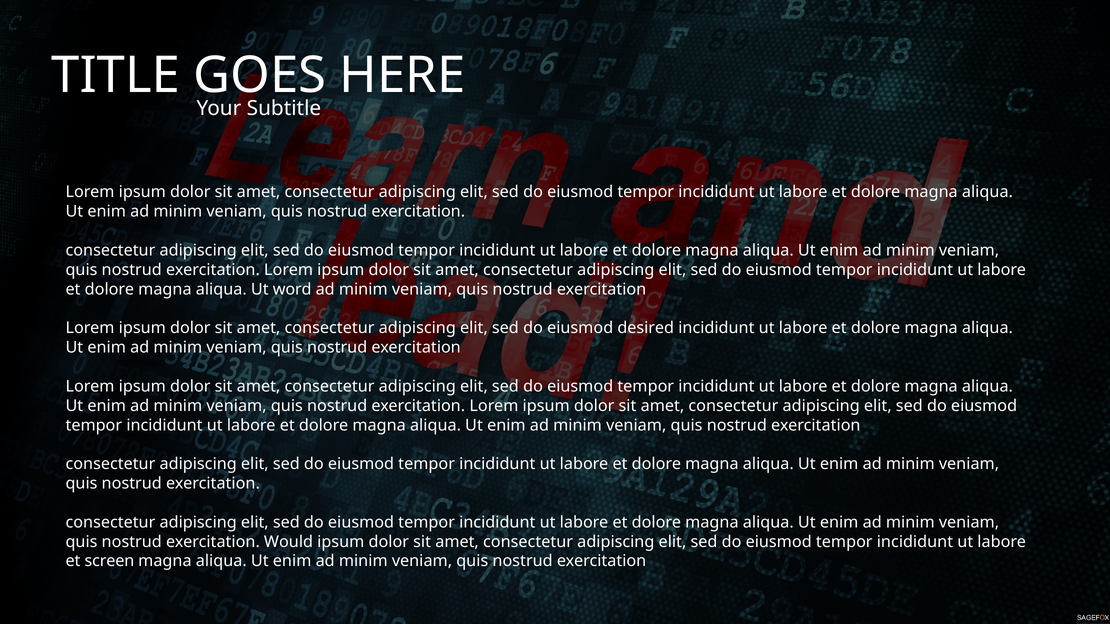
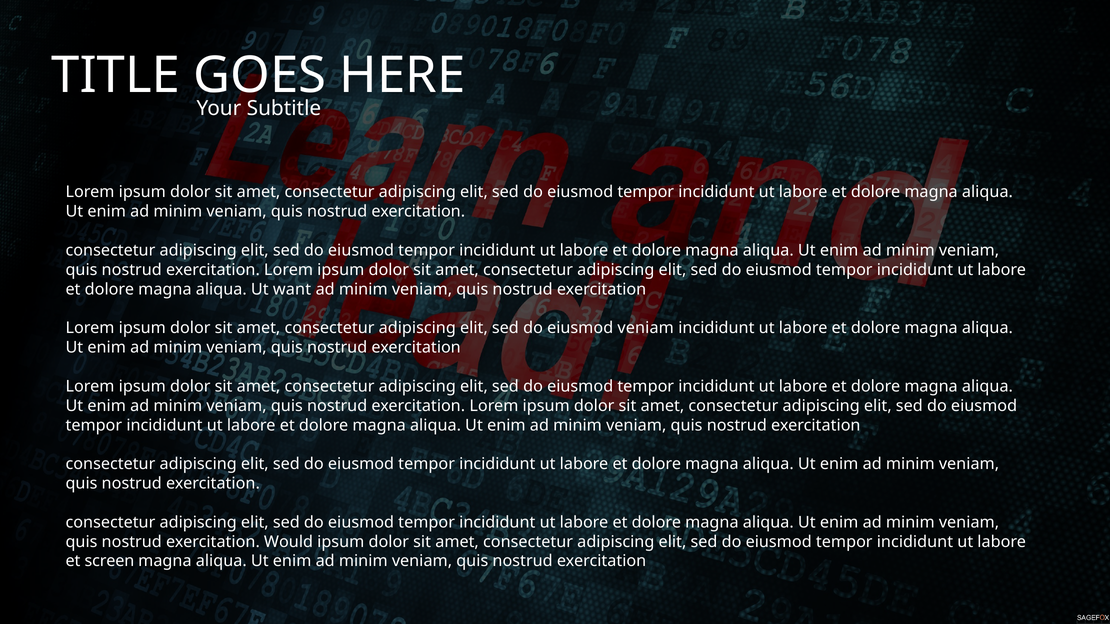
word: word -> want
eiusmod desired: desired -> veniam
